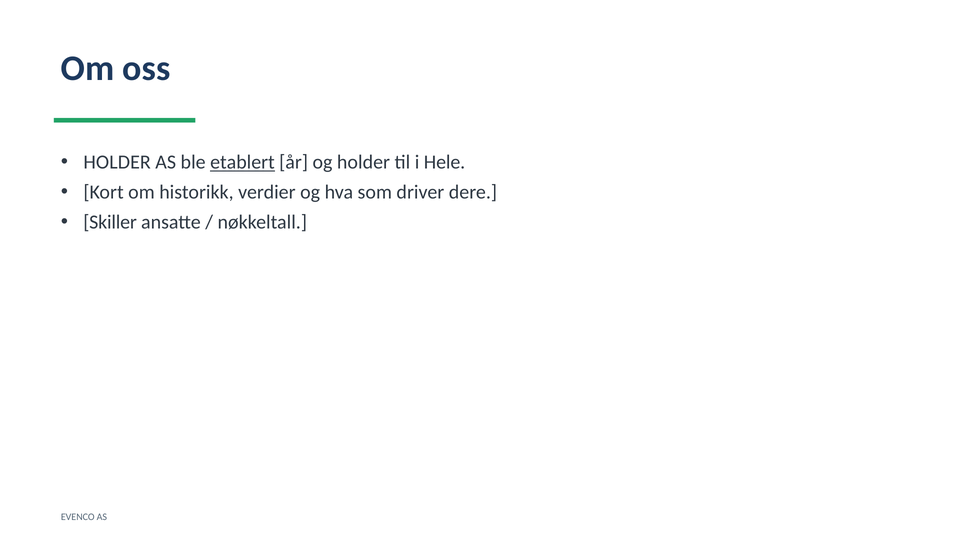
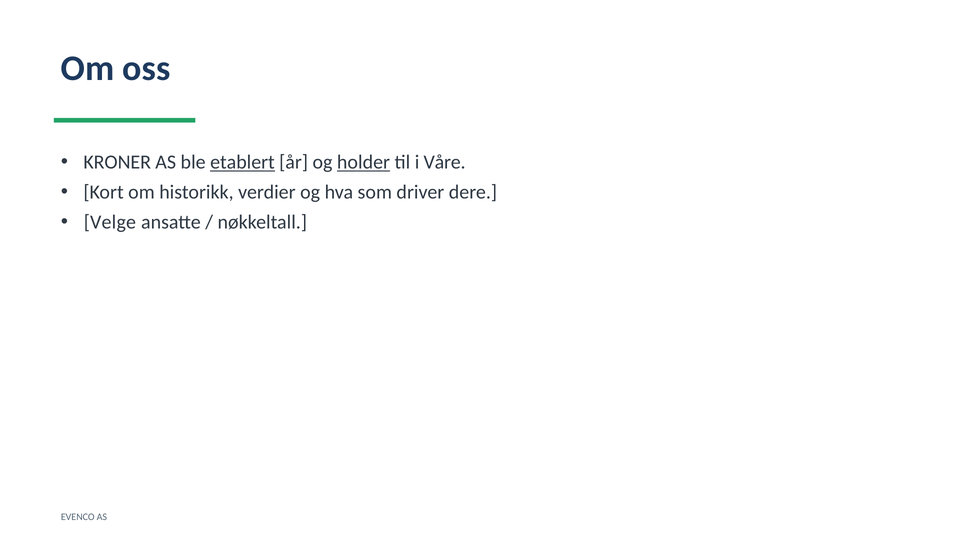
HOLDER at (117, 162): HOLDER -> KRONER
holder at (364, 162) underline: none -> present
Hele: Hele -> Våre
Skiller: Skiller -> Velge
